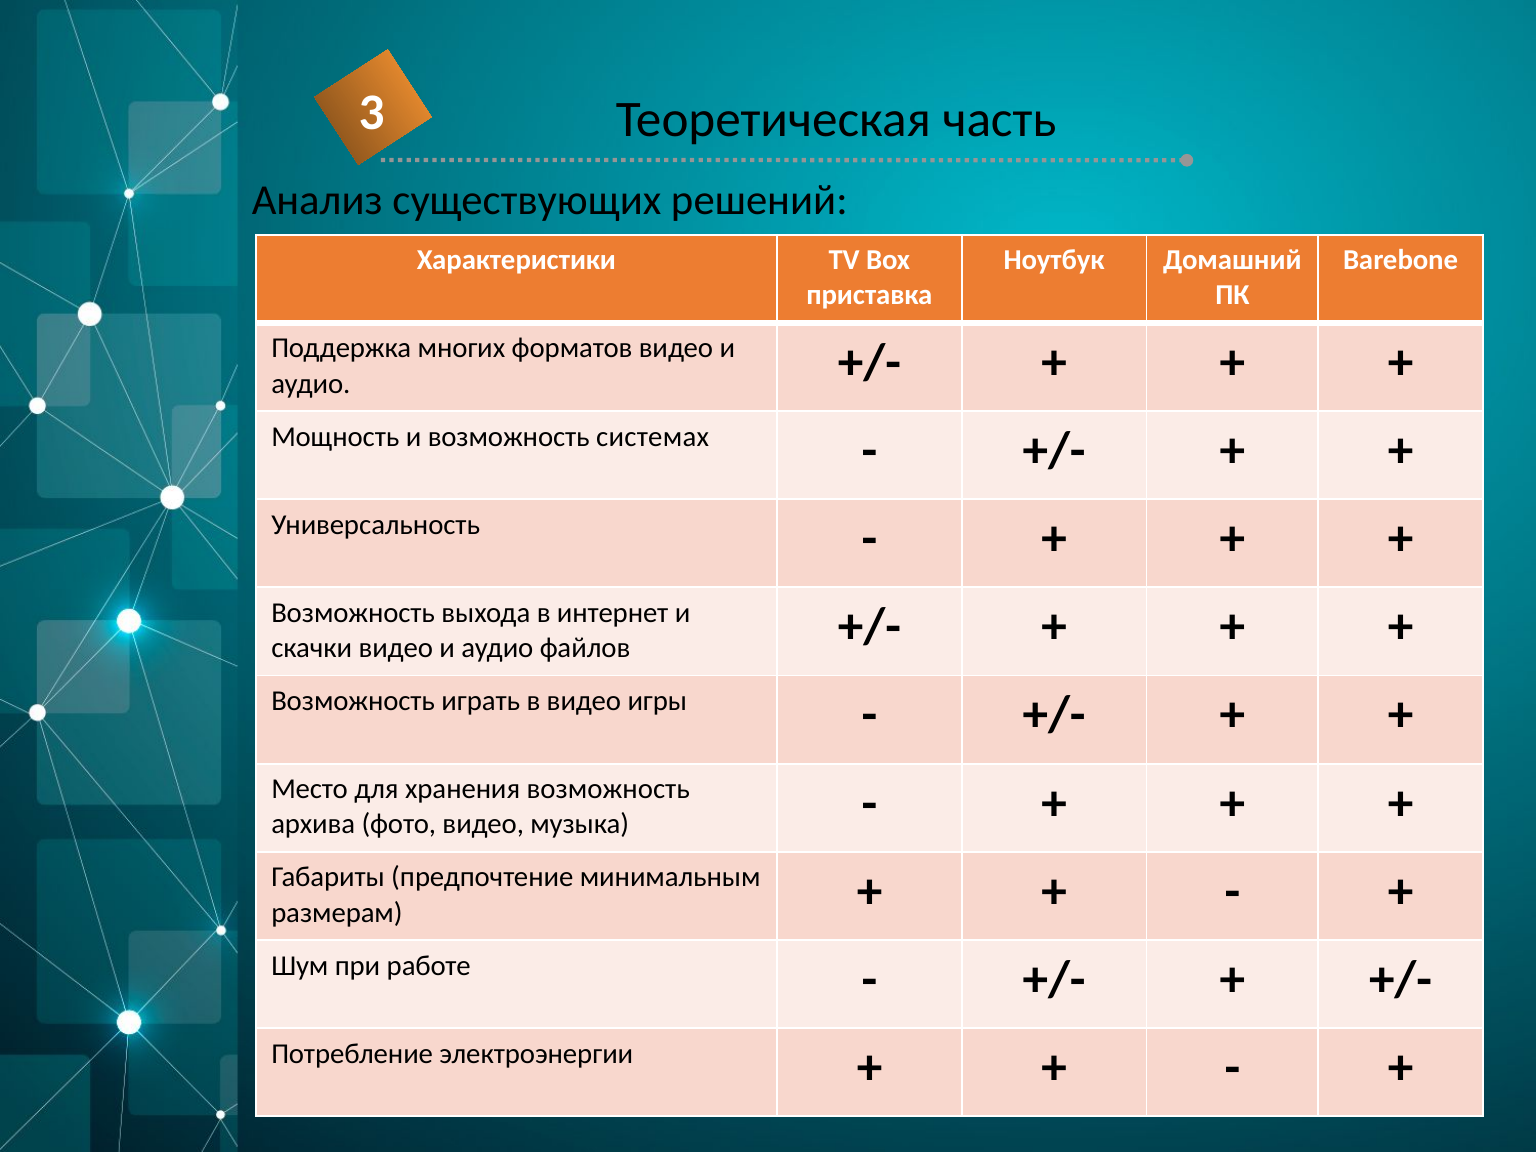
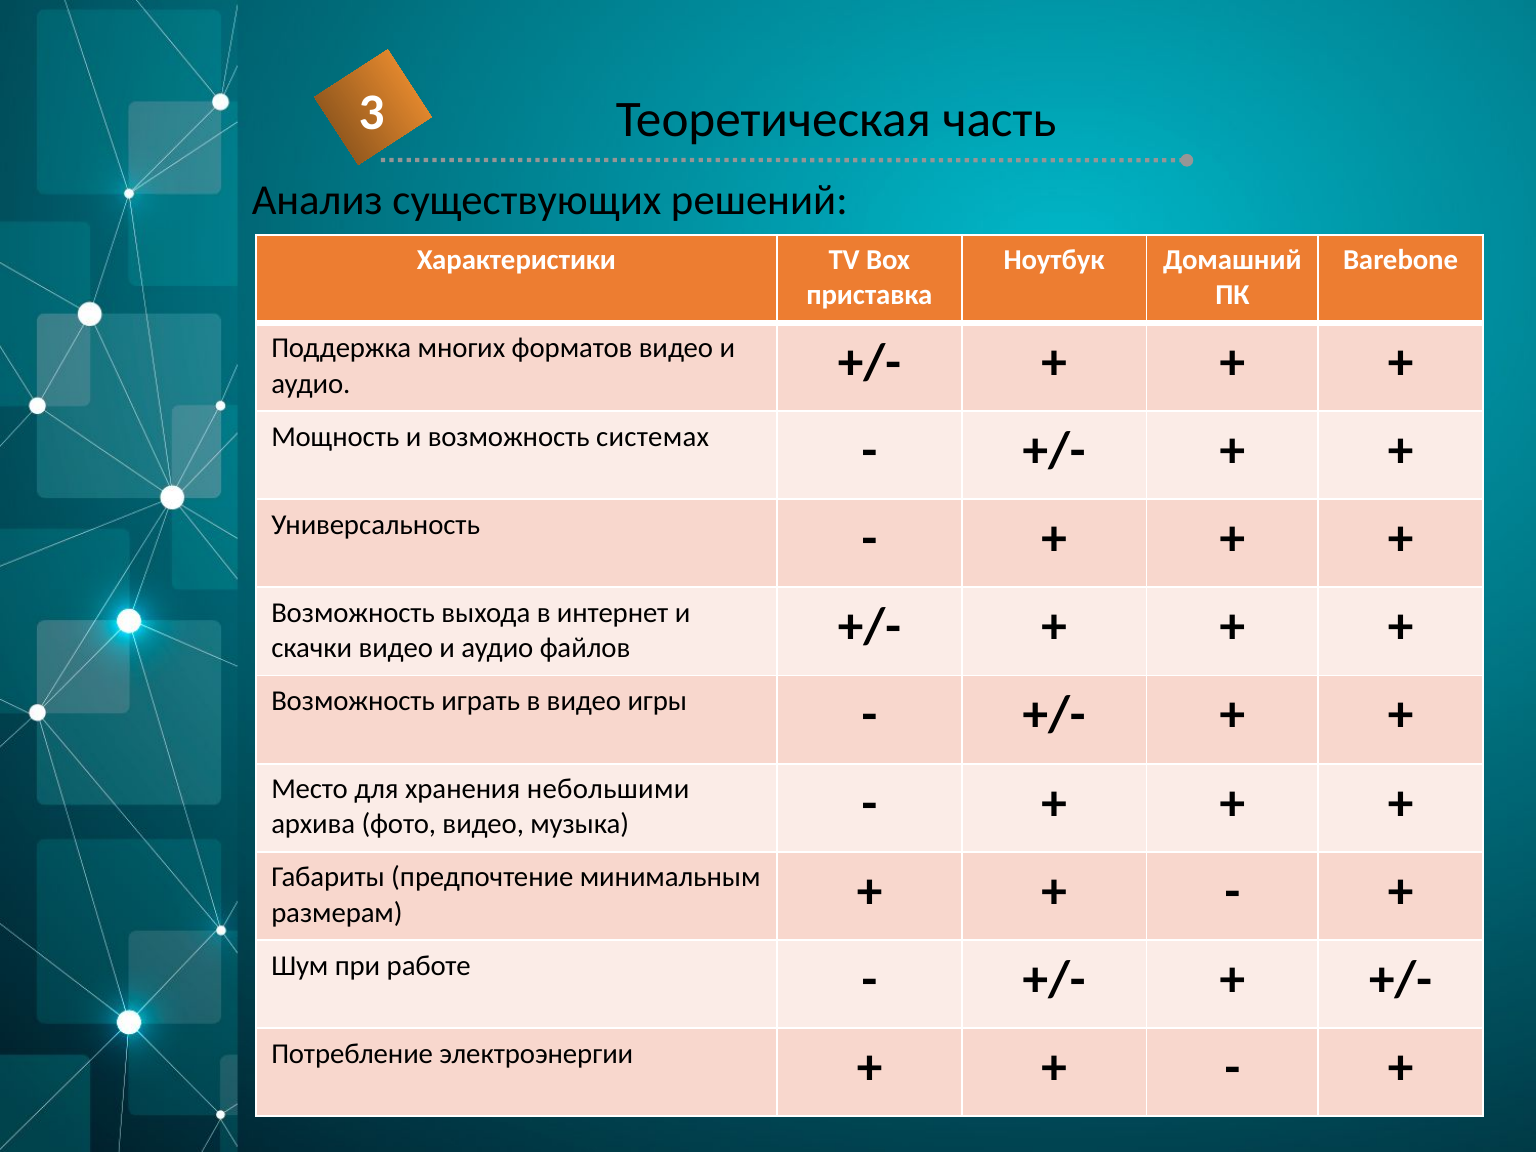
хранения возможность: возможность -> небольшими
